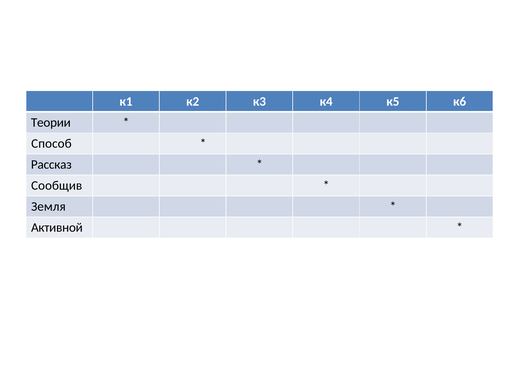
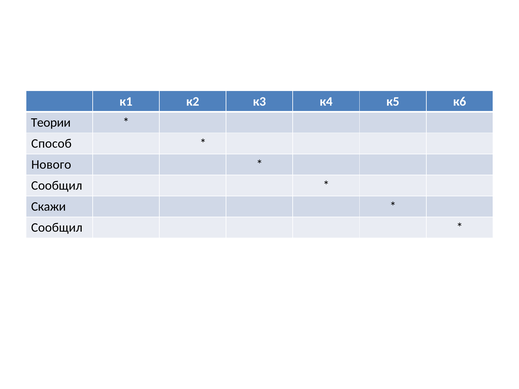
Рассказ: Рассказ -> Нового
Сообщив at (57, 186): Сообщив -> Сообщил
Земля: Земля -> Скажи
Активной at (57, 228): Активной -> Сообщил
